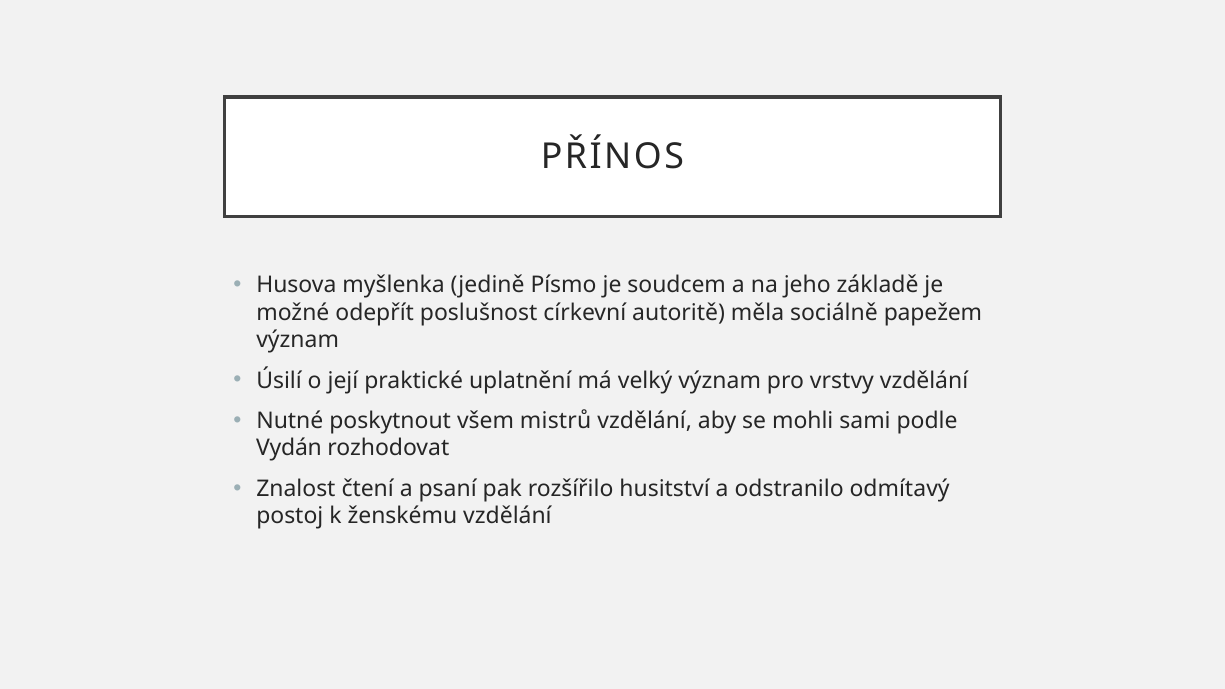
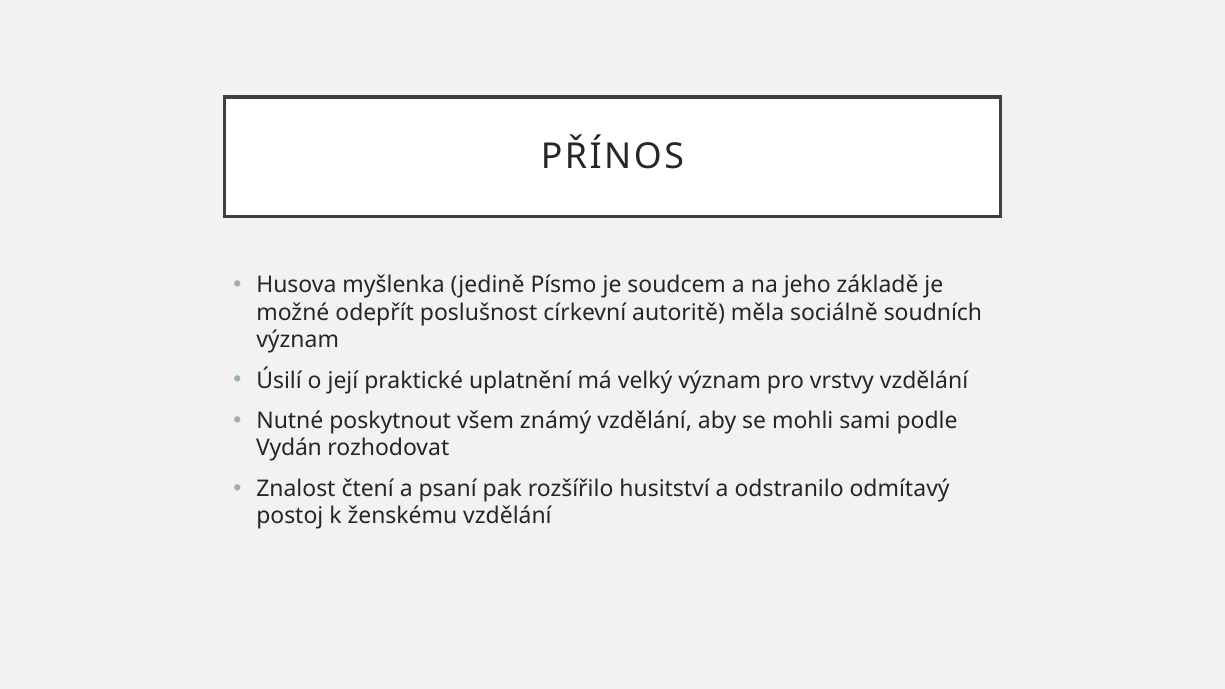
papežem: papežem -> soudních
mistrů: mistrů -> známý
